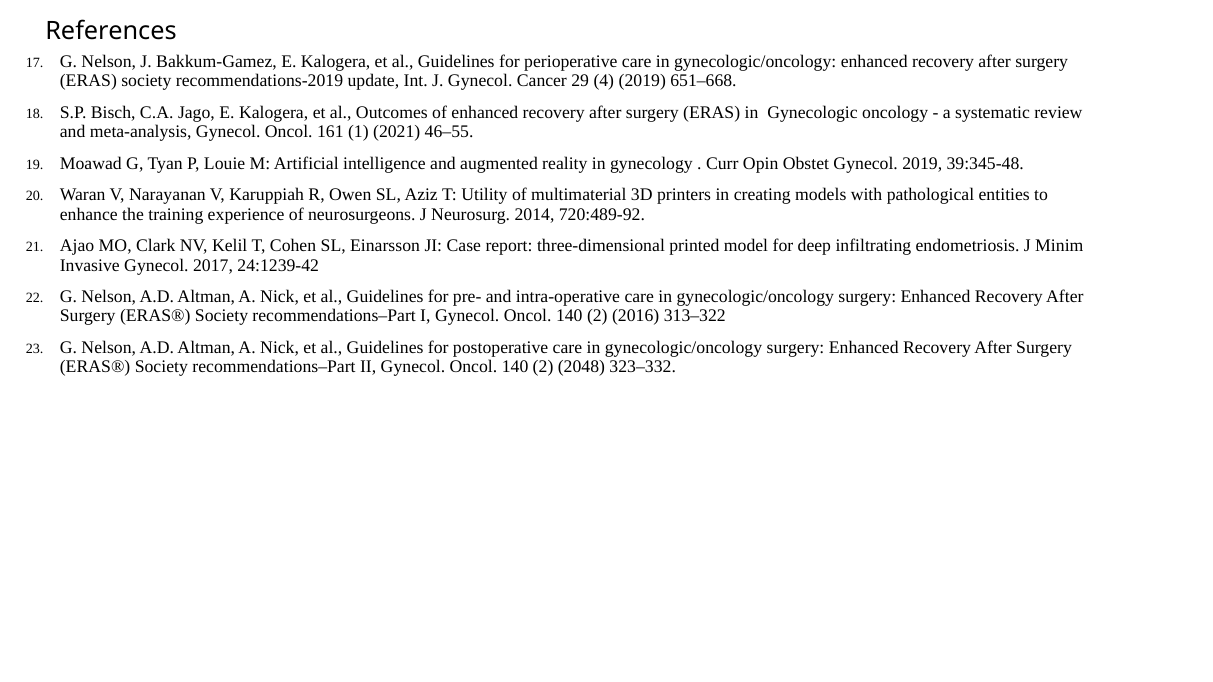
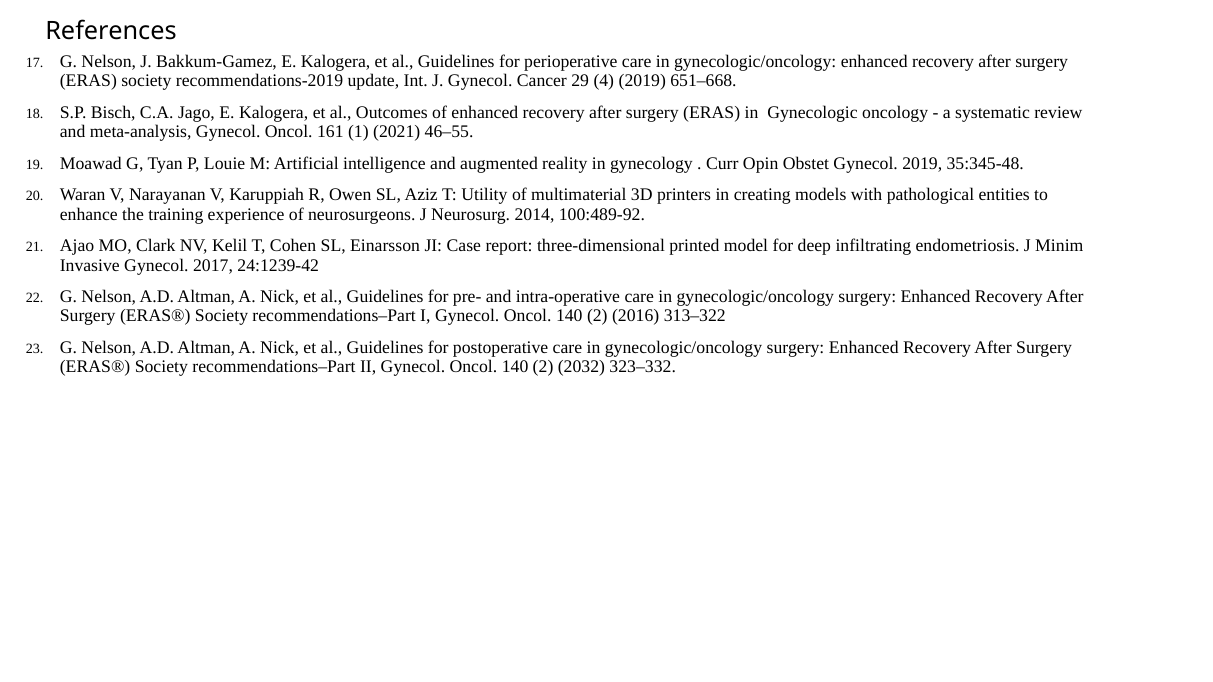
39:345-48: 39:345-48 -> 35:345-48
720:489-92: 720:489-92 -> 100:489-92
2048: 2048 -> 2032
